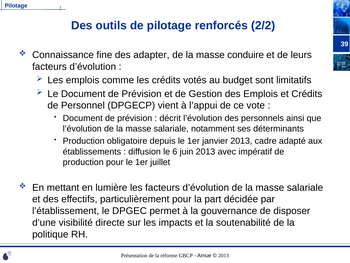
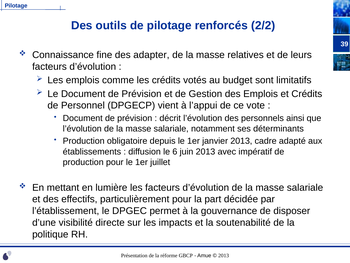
conduire: conduire -> relatives
